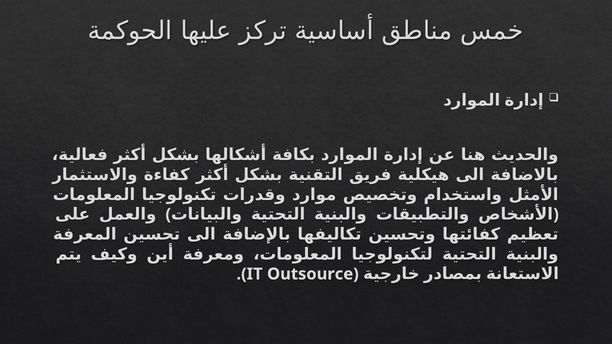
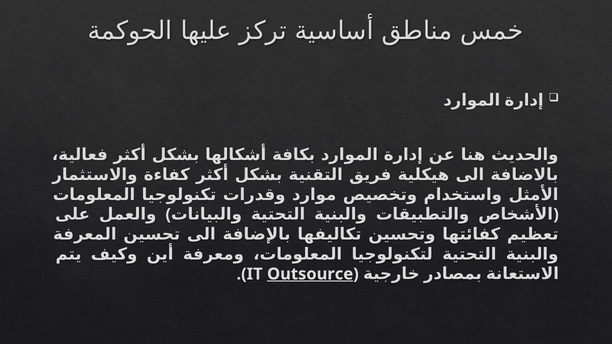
Outsource underline: none -> present
